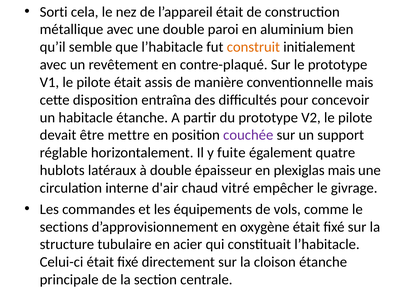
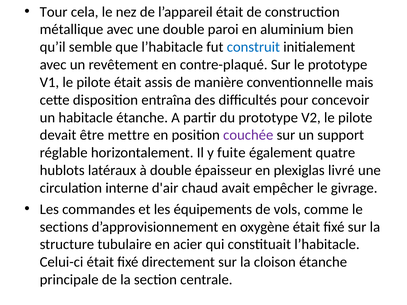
Sorti: Sorti -> Tour
construit colour: orange -> blue
plexiglas mais: mais -> livré
vitré: vitré -> avait
